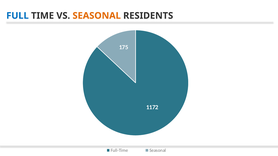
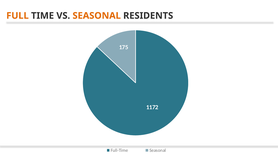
FULL colour: blue -> orange
